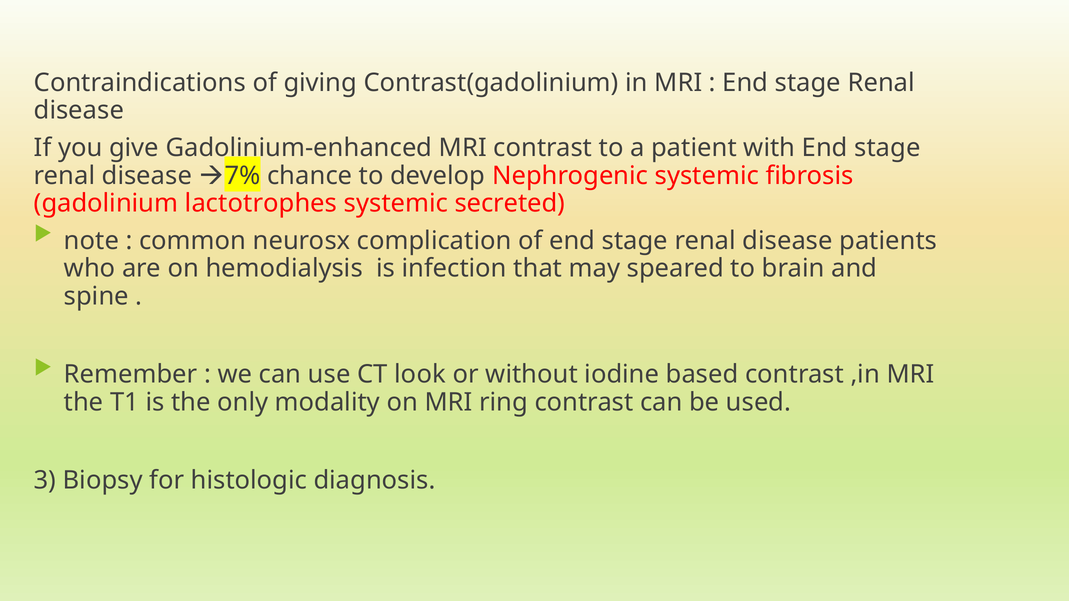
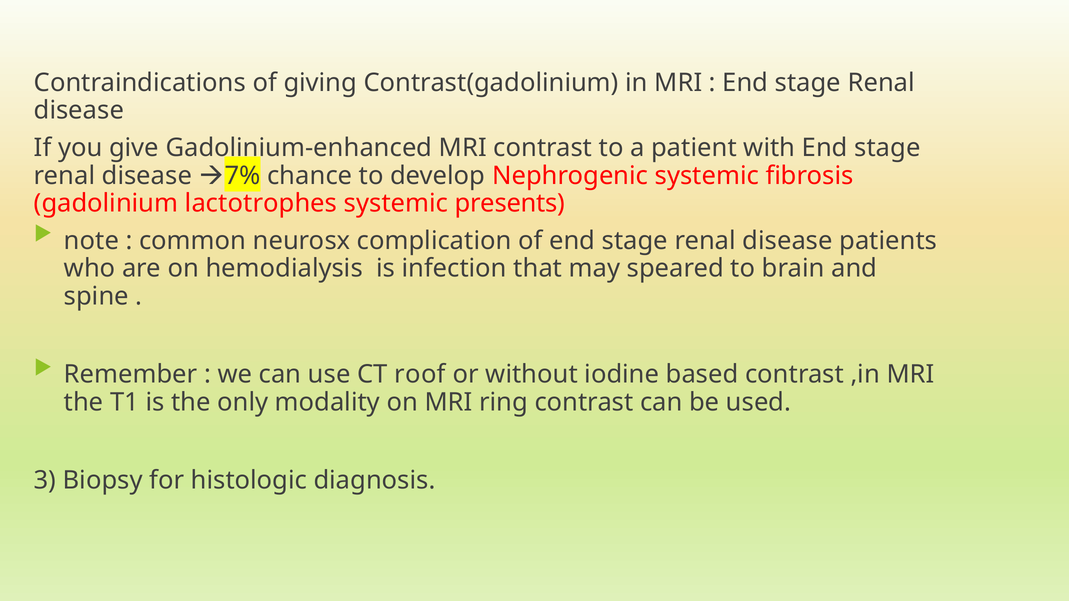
secreted: secreted -> presents
look: look -> roof
